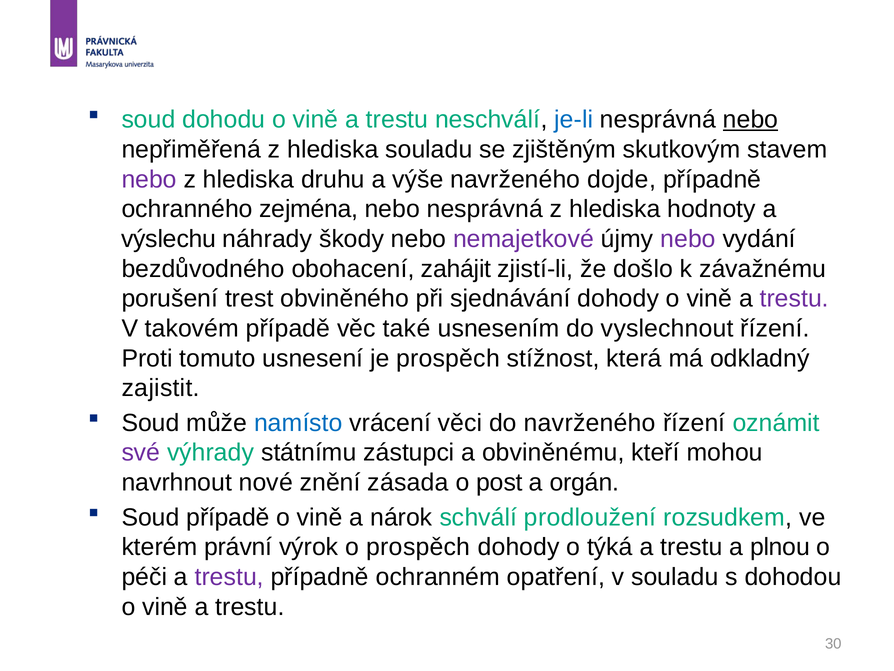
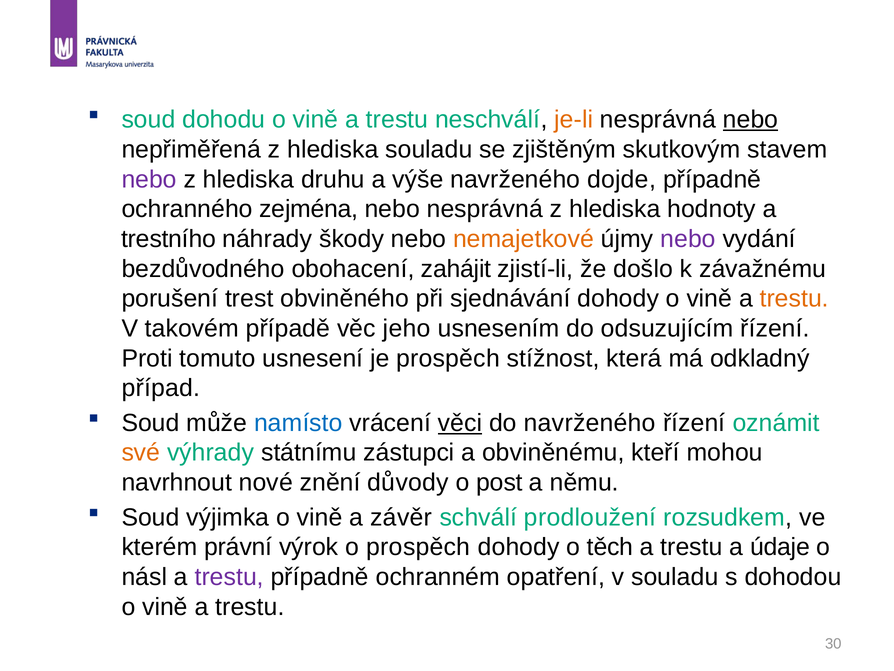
je-li colour: blue -> orange
výslechu: výslechu -> trestního
nemajetkové colour: purple -> orange
trestu at (794, 298) colour: purple -> orange
také: také -> jeho
vyslechnout: vyslechnout -> odsuzujícím
zajistit: zajistit -> případ
věci underline: none -> present
své colour: purple -> orange
zásada: zásada -> důvody
orgán: orgán -> němu
Soud případě: případě -> výjimka
nárok: nárok -> závěr
týká: týká -> těch
plnou: plnou -> údaje
péči: péči -> násl
